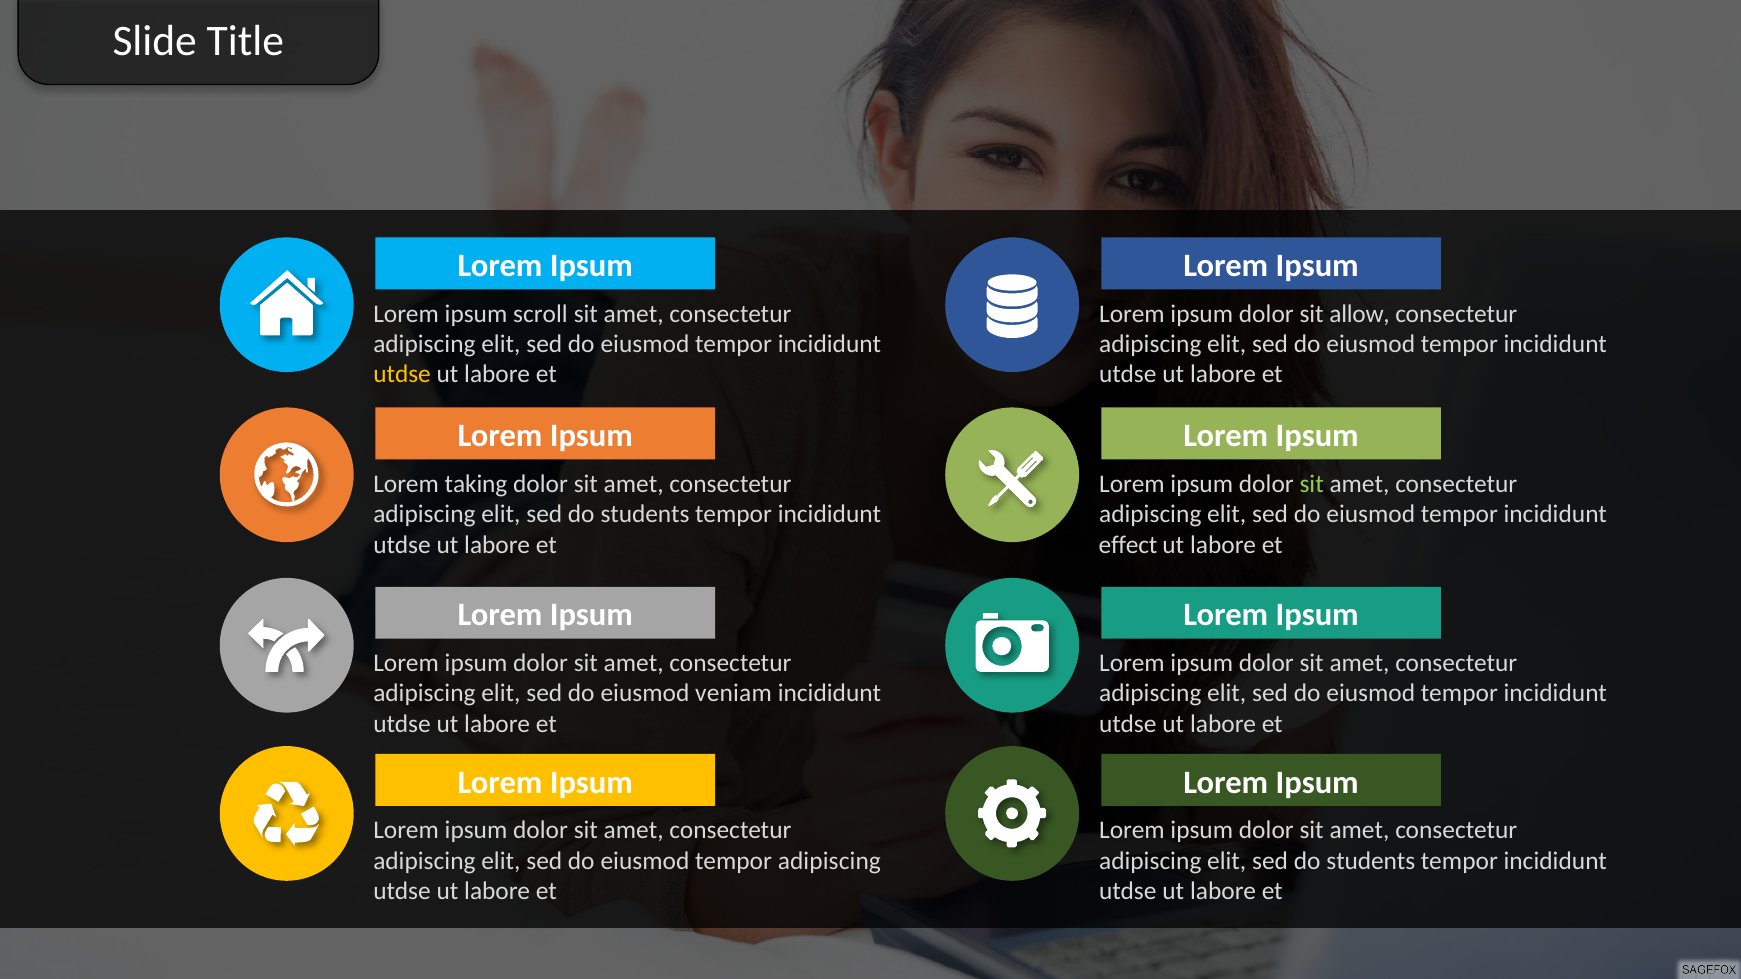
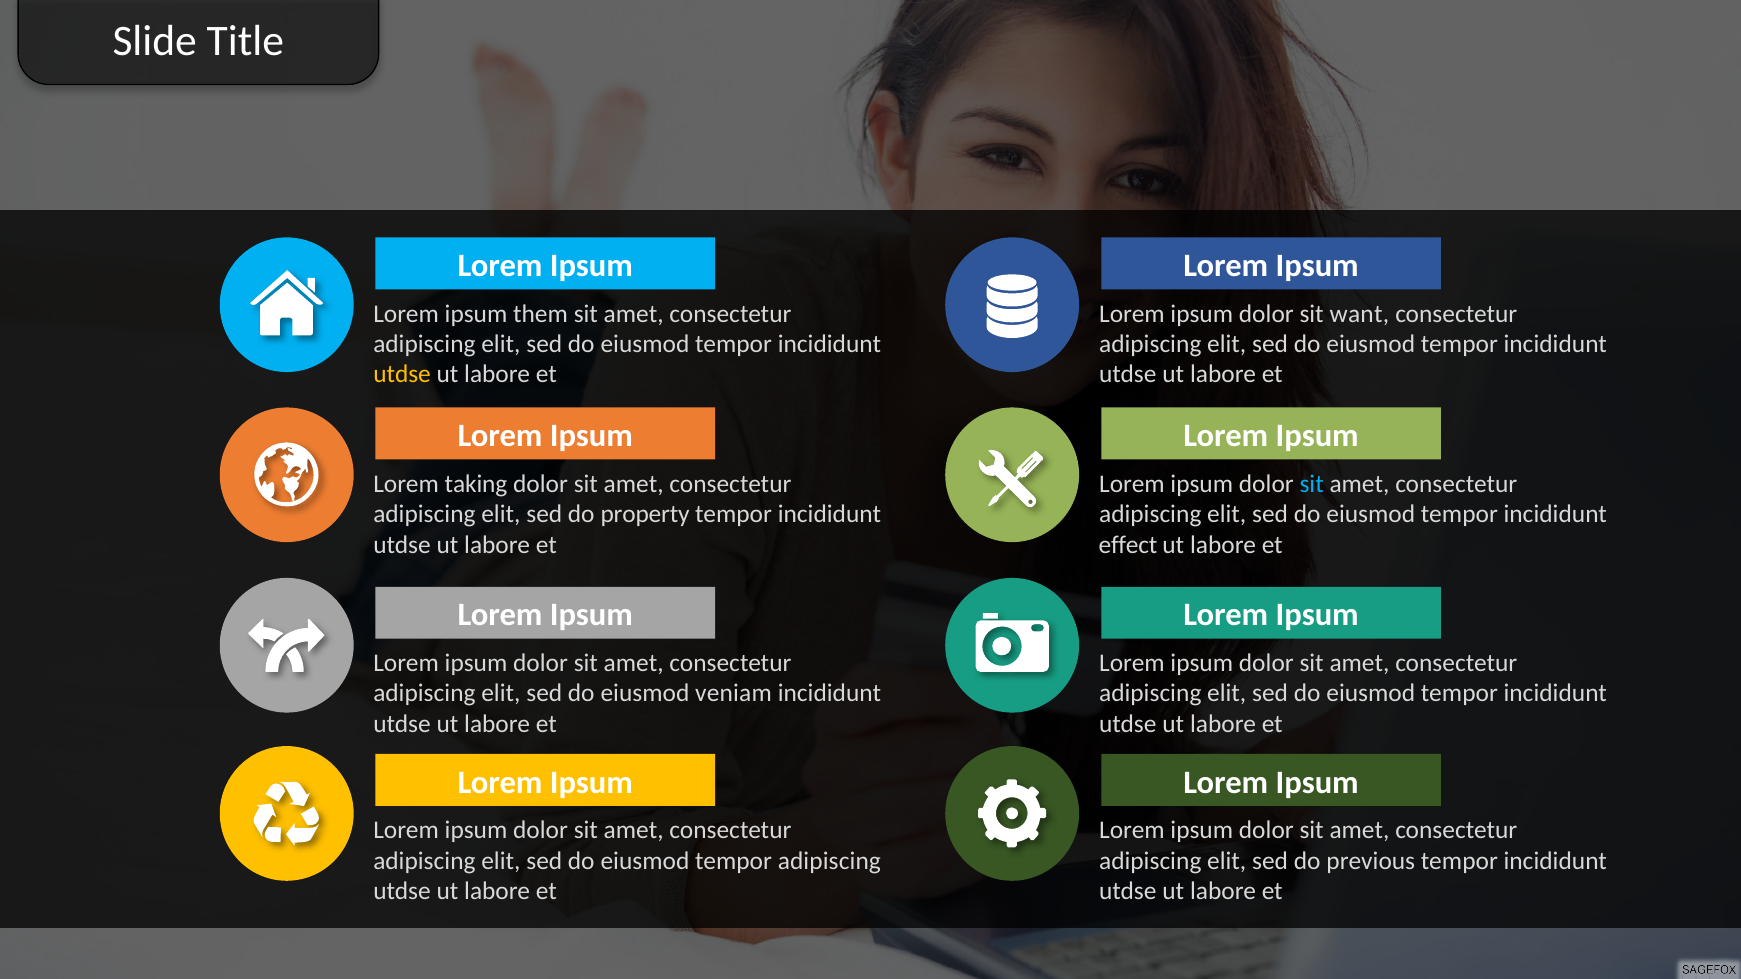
scroll: scroll -> them
allow: allow -> want
sit at (1312, 484) colour: light green -> light blue
students at (645, 514): students -> property
students at (1371, 861): students -> previous
